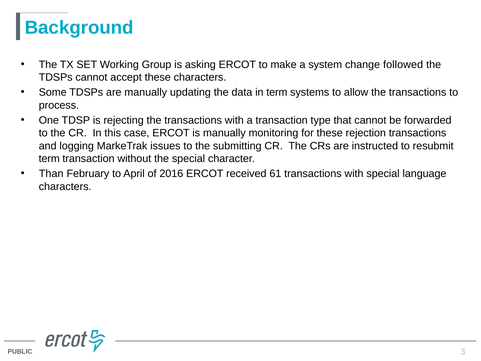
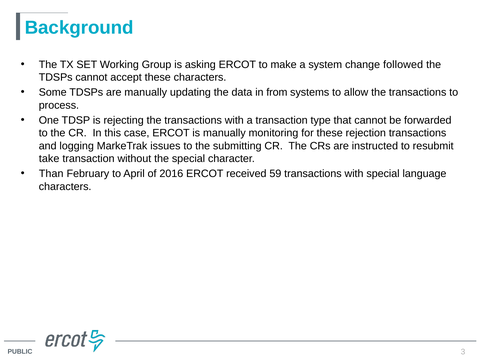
in term: term -> from
term at (49, 159): term -> take
61: 61 -> 59
